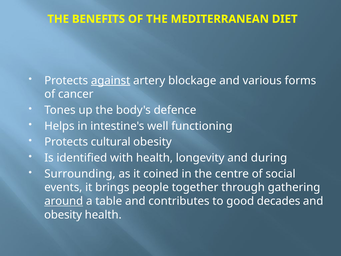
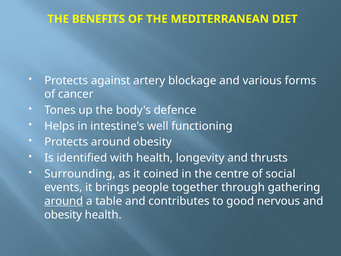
against underline: present -> none
Protects cultural: cultural -> around
during: during -> thrusts
decades: decades -> nervous
